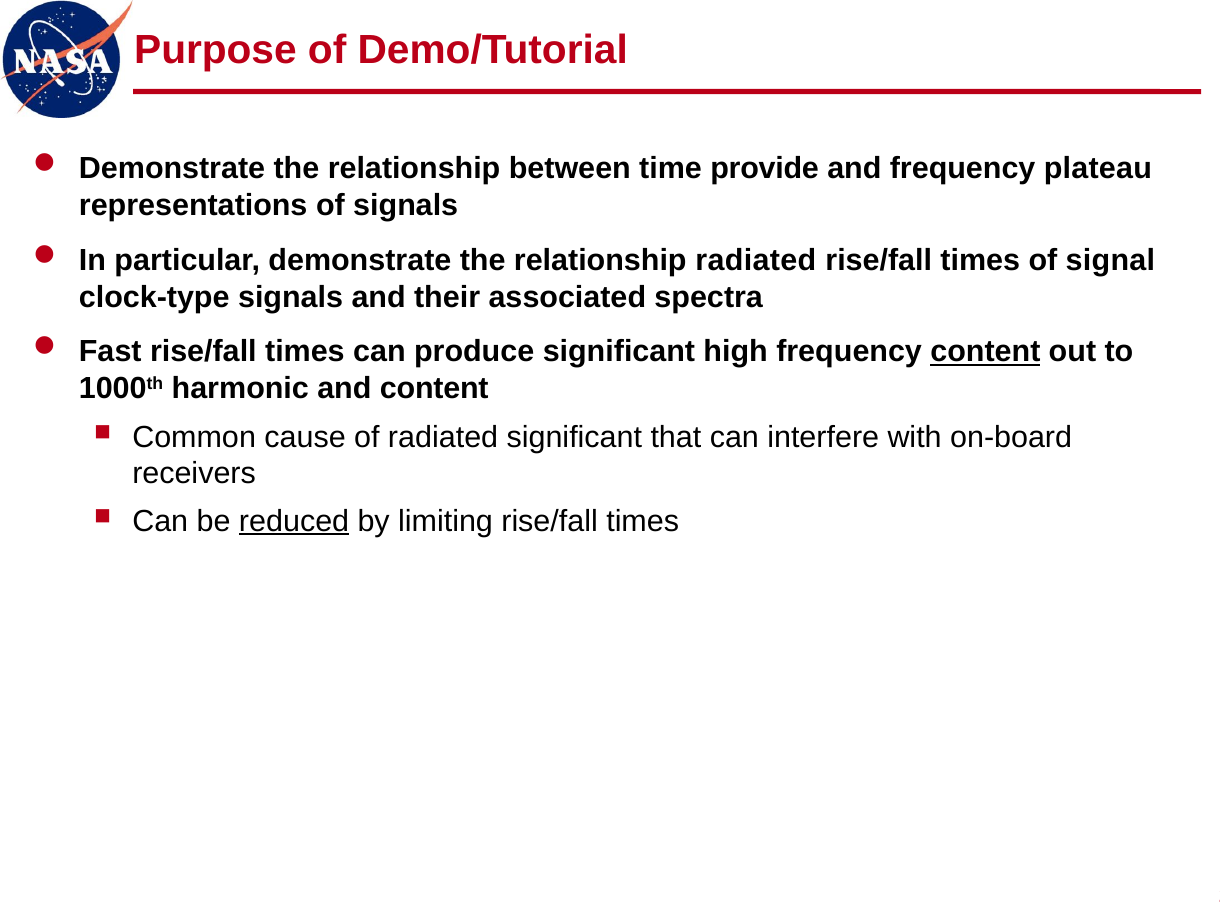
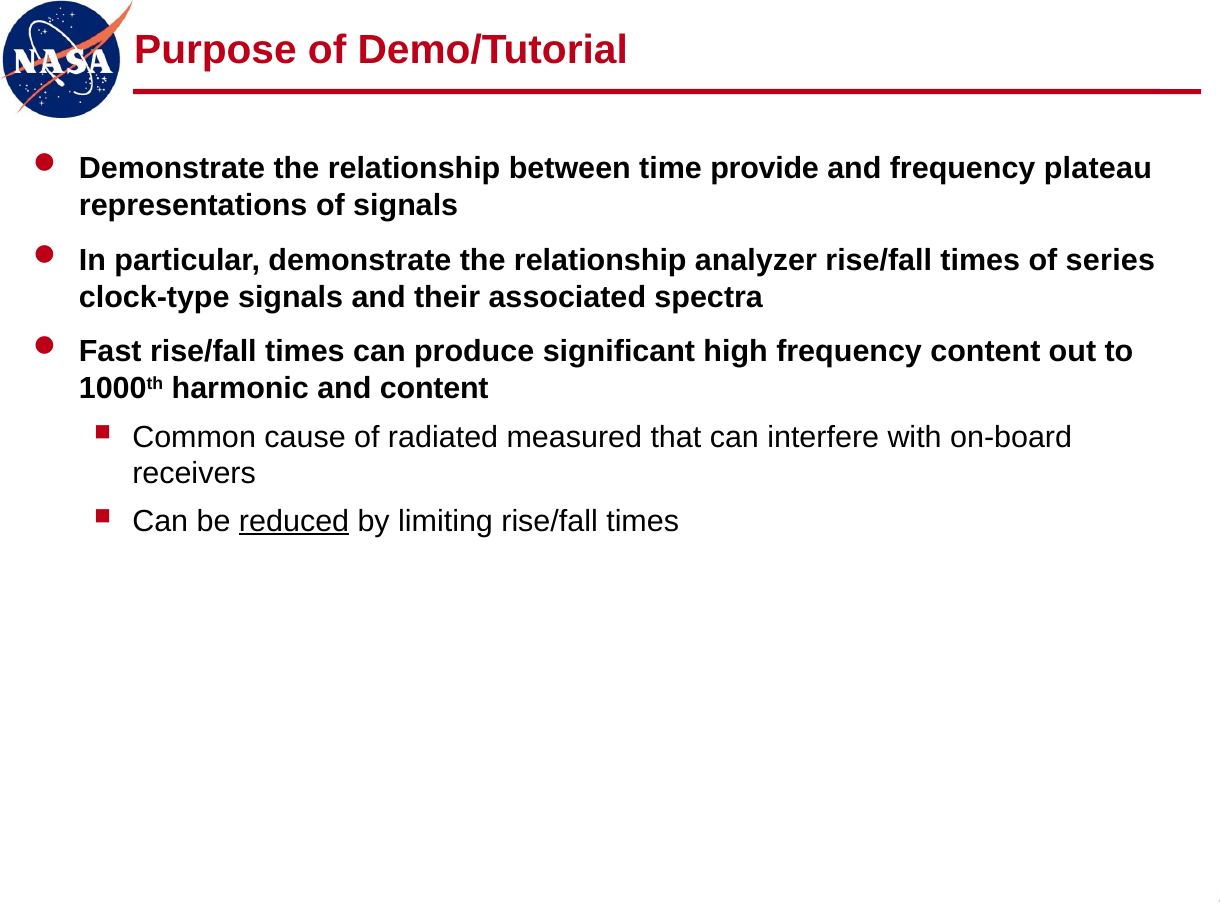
relationship radiated: radiated -> analyzer
signal: signal -> series
content at (985, 352) underline: present -> none
radiated significant: significant -> measured
